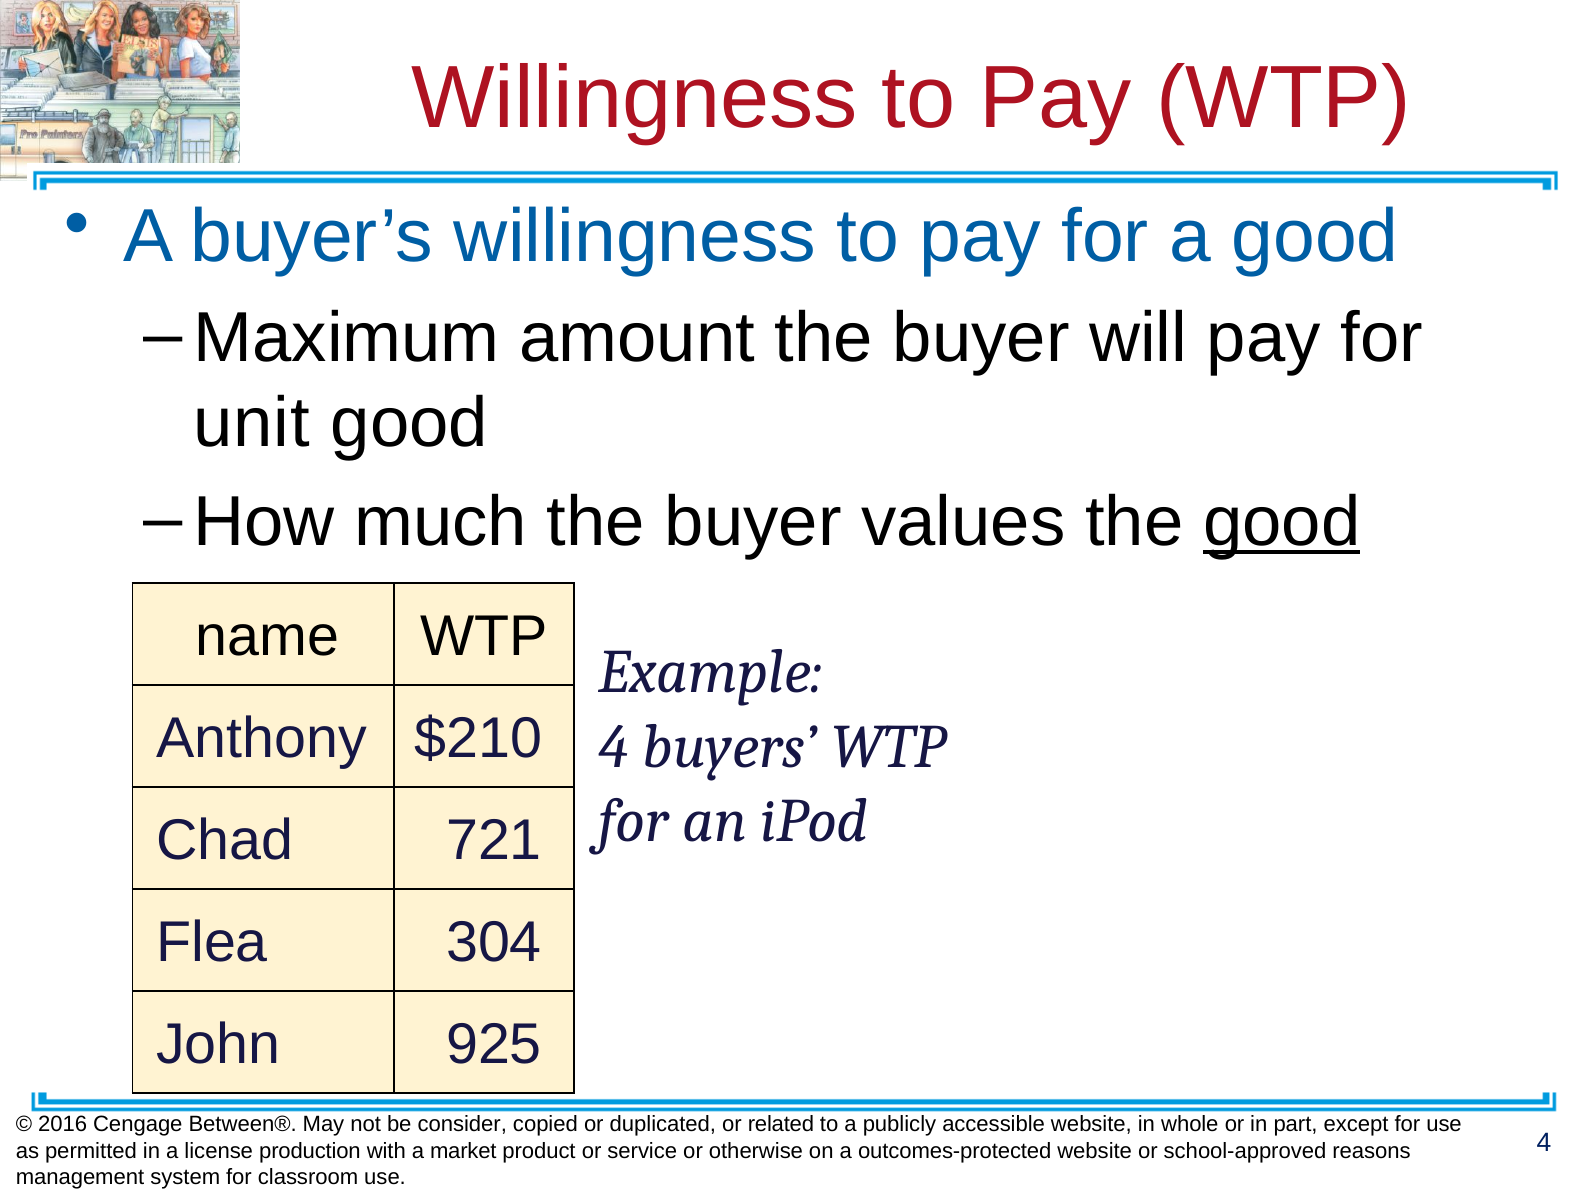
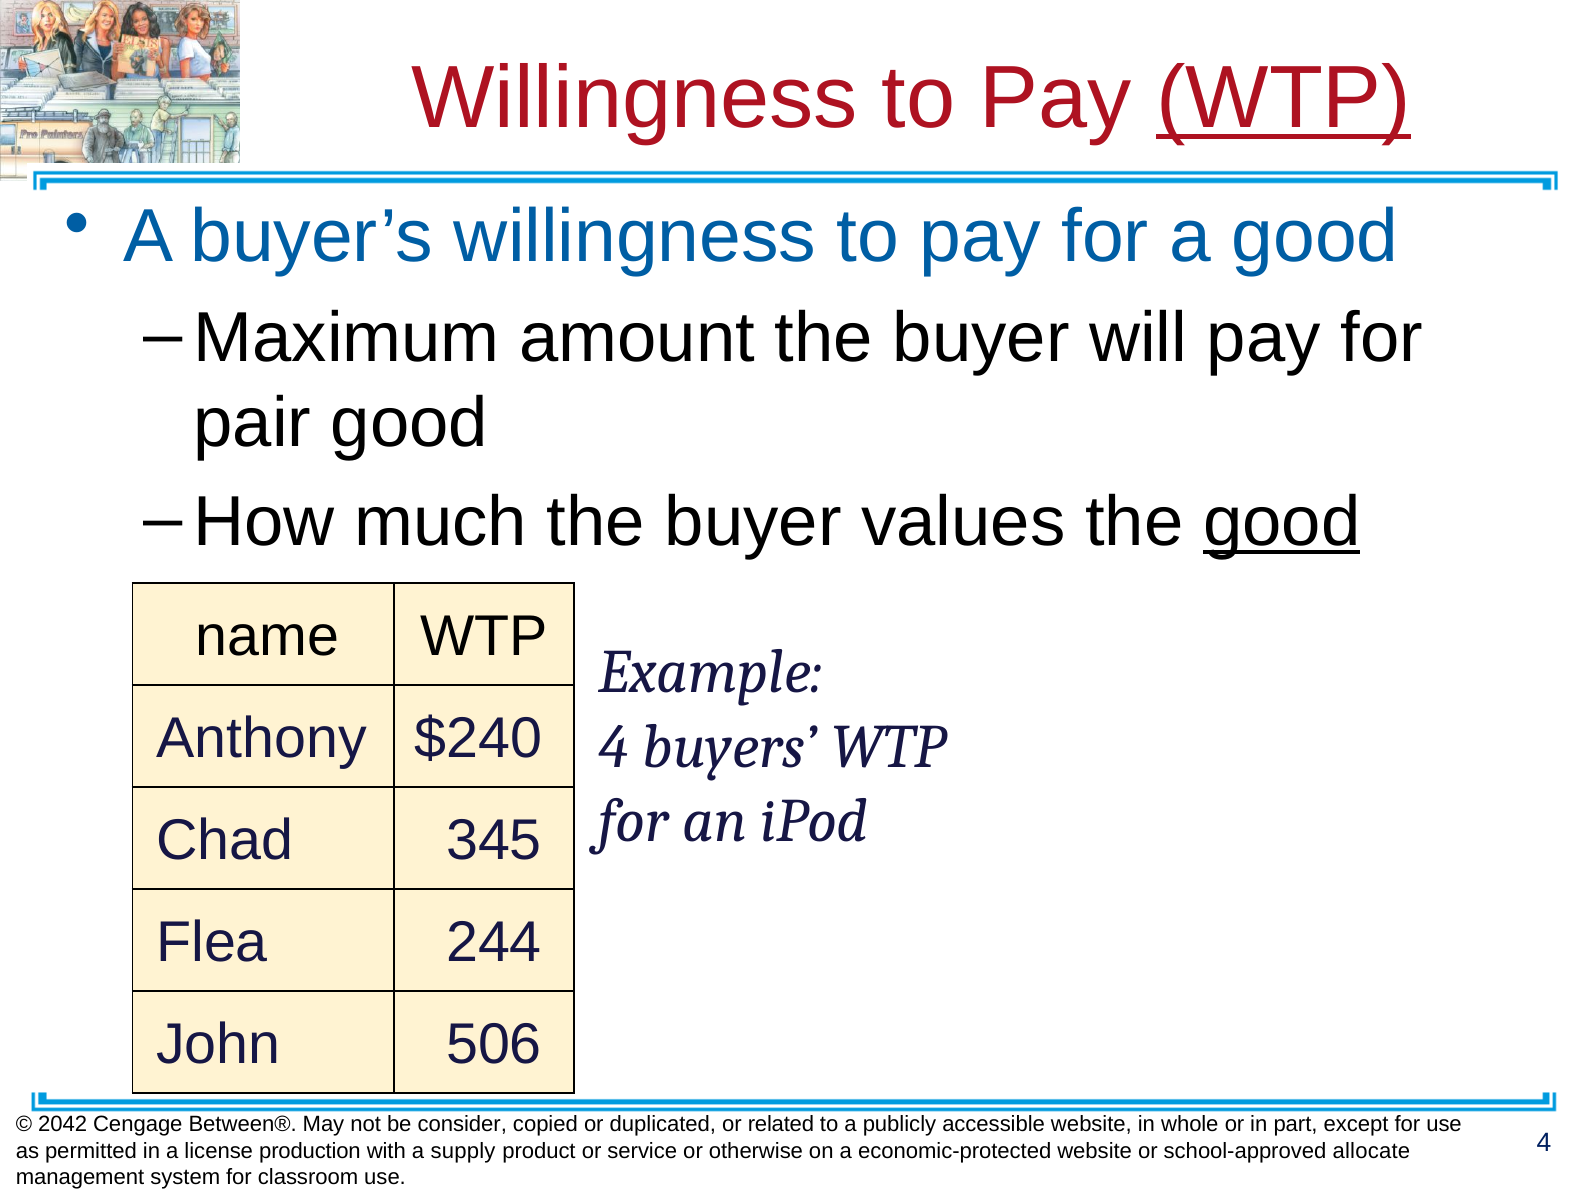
WTP at (1284, 99) underline: none -> present
unit: unit -> pair
$210: $210 -> $240
721: 721 -> 345
304: 304 -> 244
925: 925 -> 506
2016: 2016 -> 2042
market: market -> supply
outcomes-protected: outcomes-protected -> economic-protected
reasons: reasons -> allocate
